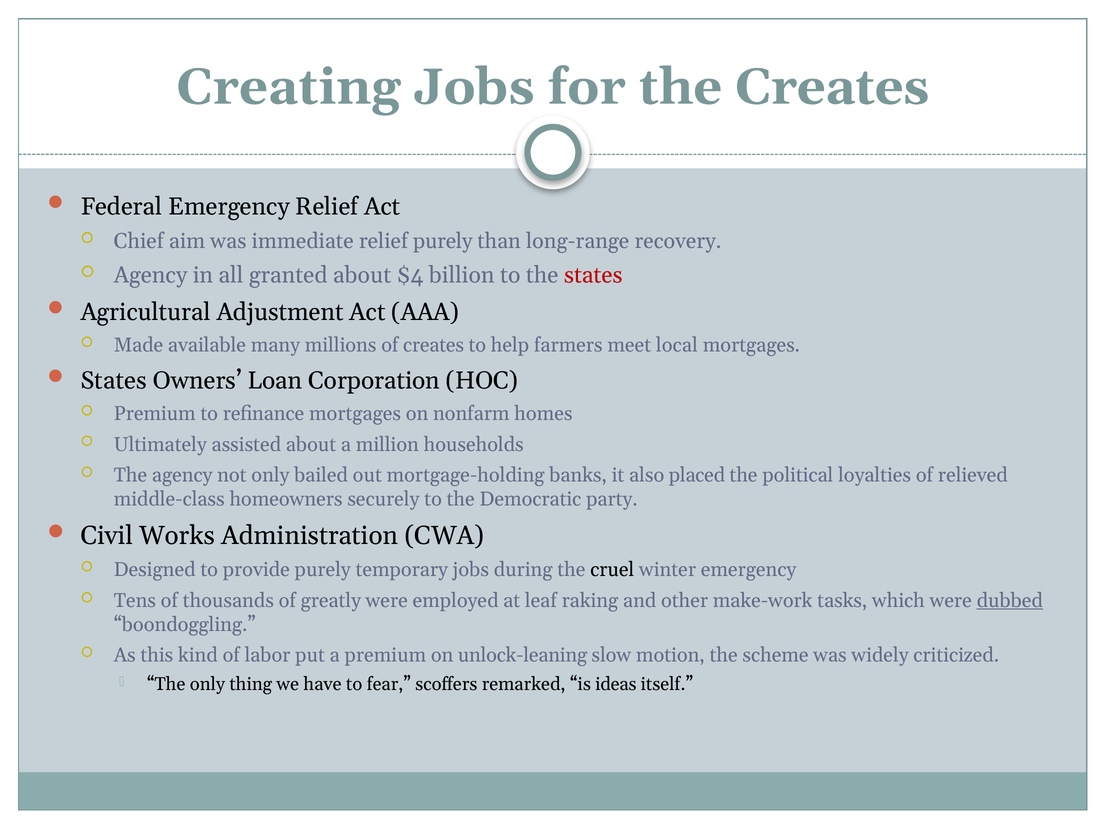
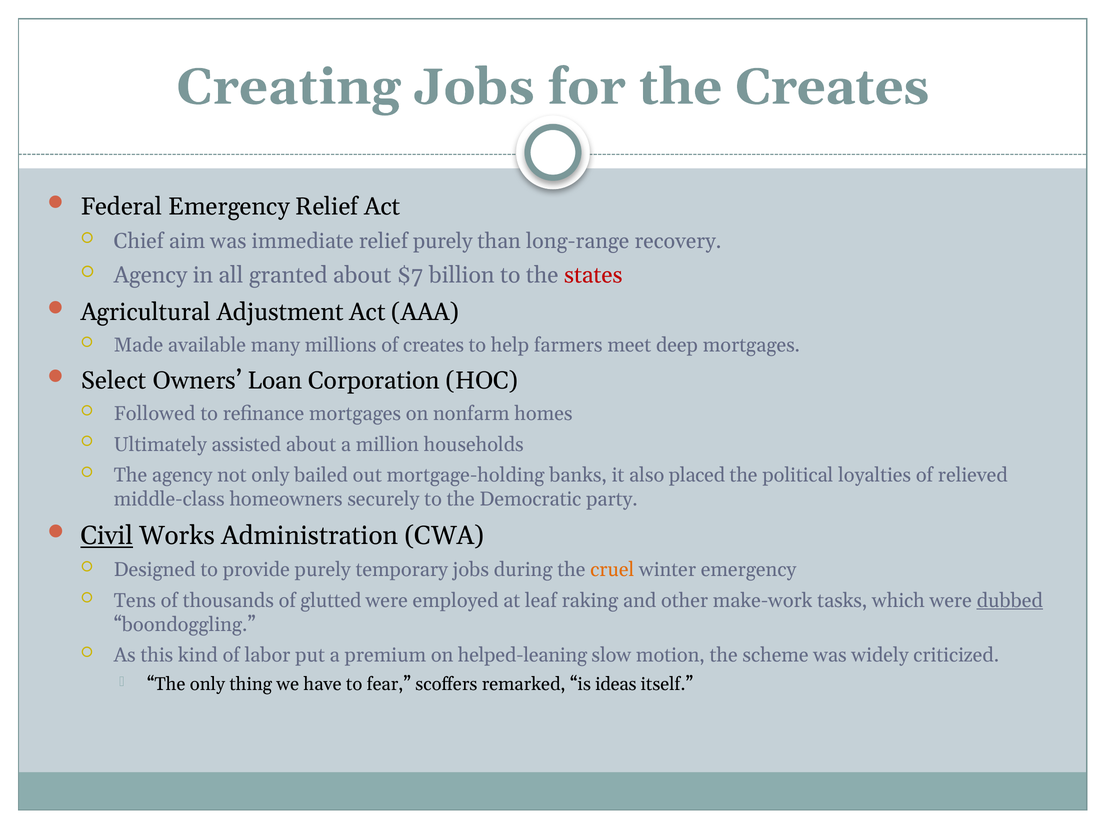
$4: $4 -> $7
local: local -> deep
States at (114, 381): States -> Select
Premium at (155, 414): Premium -> Followed
Civil underline: none -> present
cruel colour: black -> orange
greatly: greatly -> glutted
unlock-leaning: unlock-leaning -> helped-leaning
